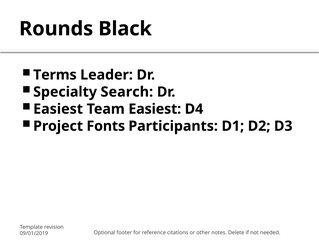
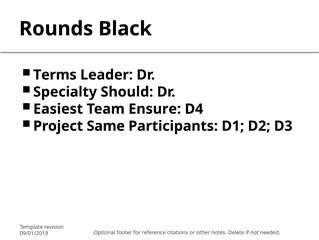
Search: Search -> Should
Team Easiest: Easiest -> Ensure
Fonts: Fonts -> Same
